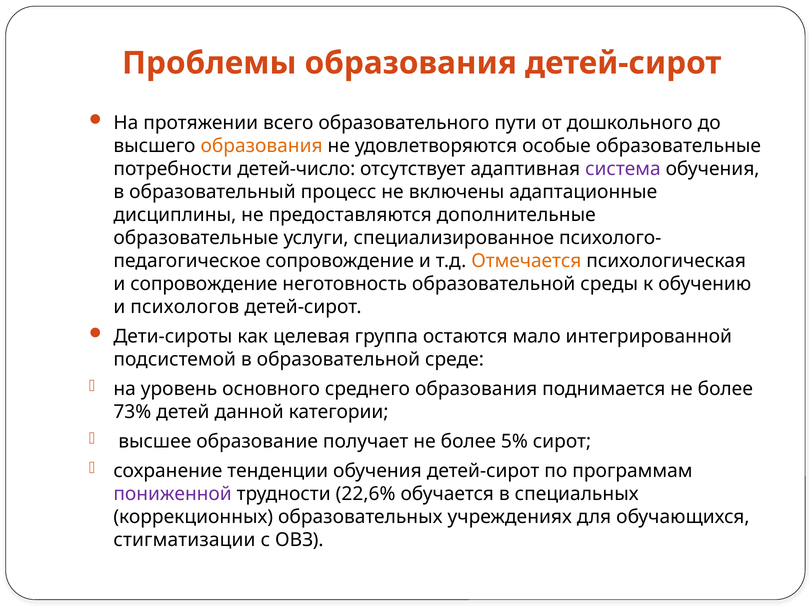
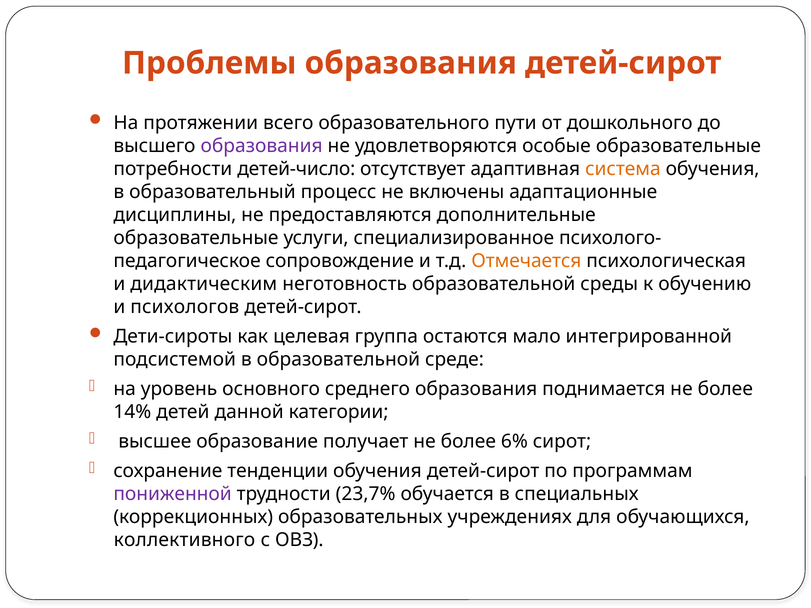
образования at (262, 146) colour: orange -> purple
система colour: purple -> orange
и сопровождение: сопровождение -> дидактическим
73%: 73% -> 14%
5%: 5% -> 6%
22,6%: 22,6% -> 23,7%
стигматизации: стигматизации -> коллективного
